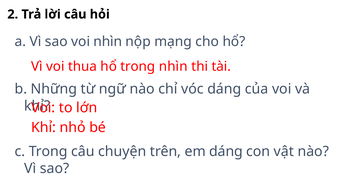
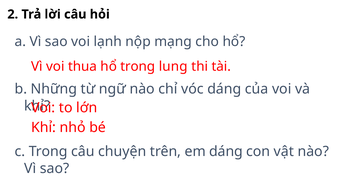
voi nhìn: nhìn -> lạnh
trong nhìn: nhìn -> lung
